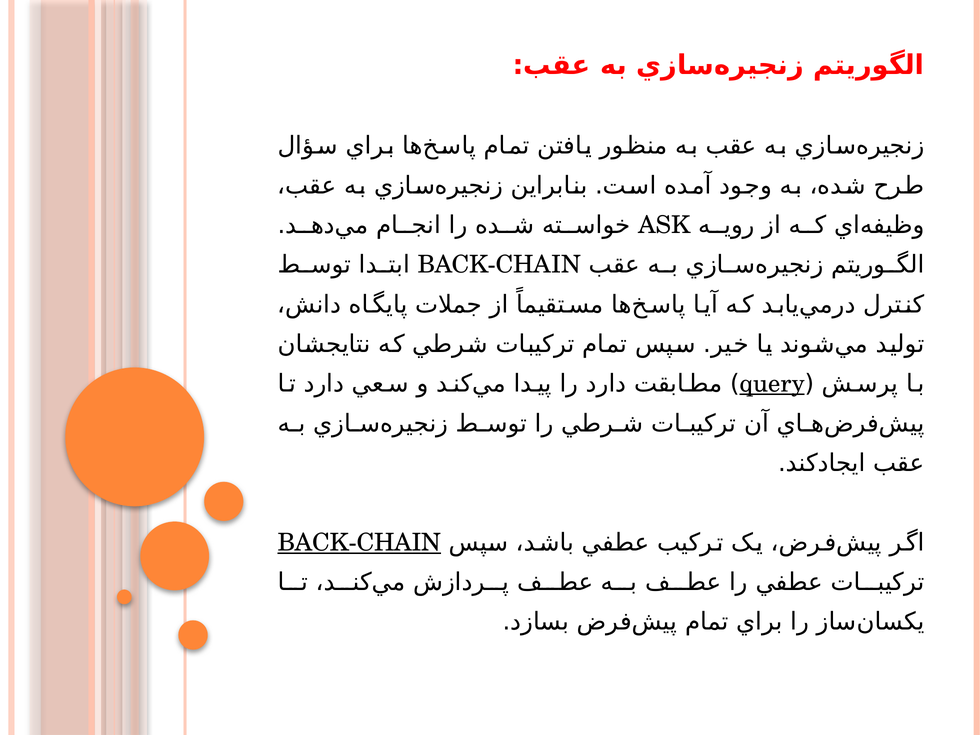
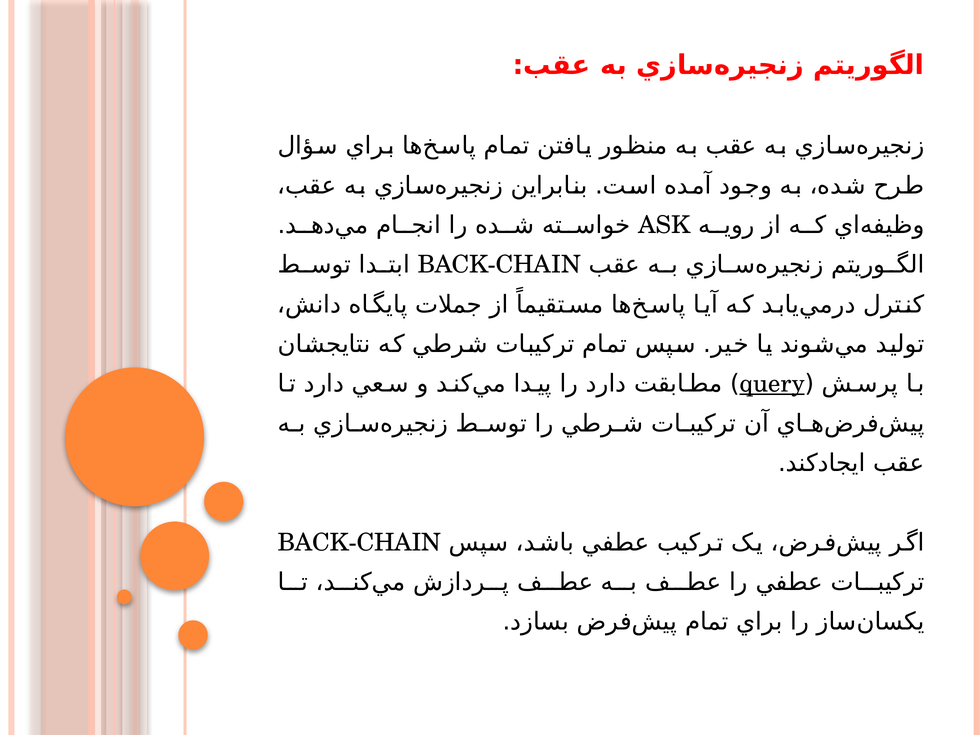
BACK-CHAIN at (359, 543) underline: present -> none
